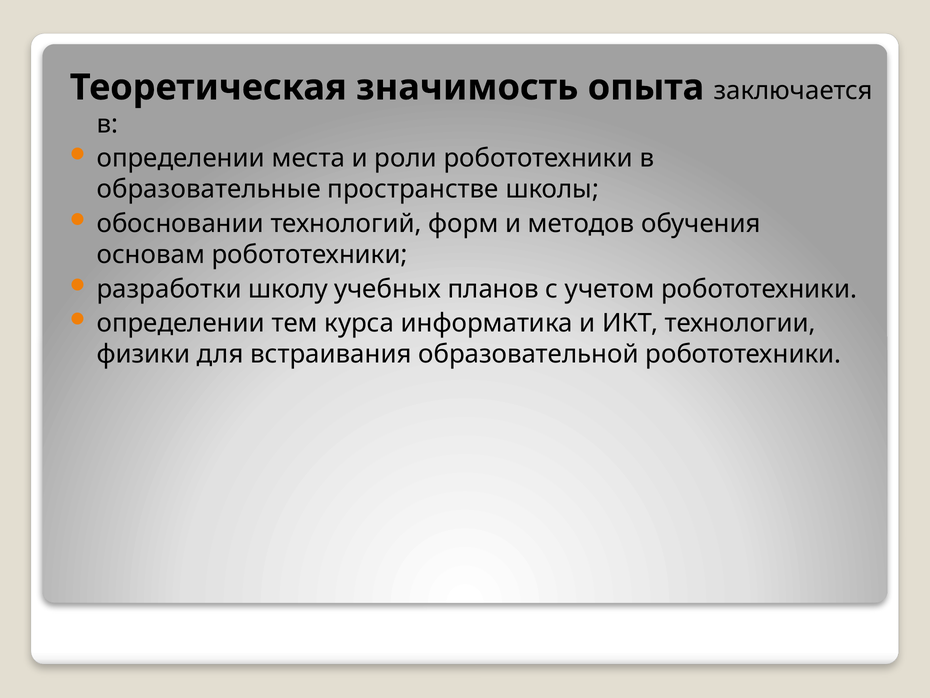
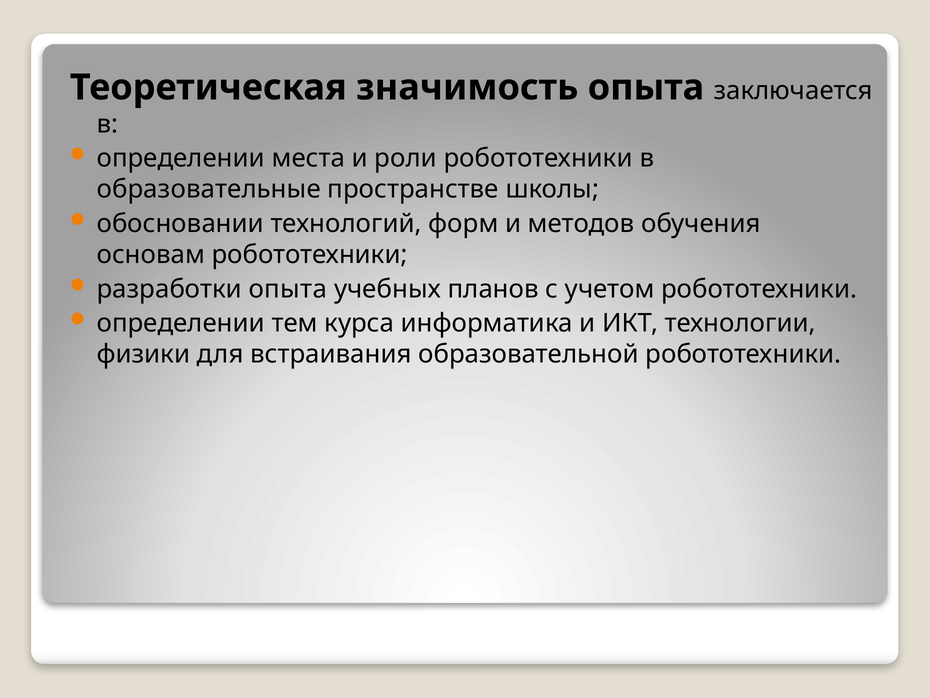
разработки школу: школу -> опыта
